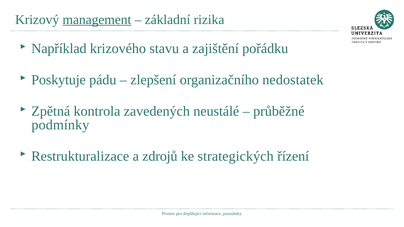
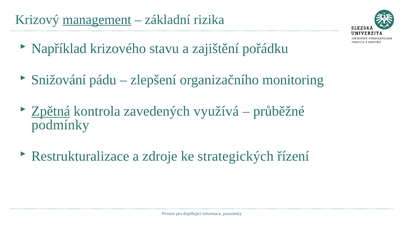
Poskytuje: Poskytuje -> Snižování
nedostatek: nedostatek -> monitoring
Zpětná underline: none -> present
neustálé: neustálé -> využívá
zdrojů: zdrojů -> zdroje
